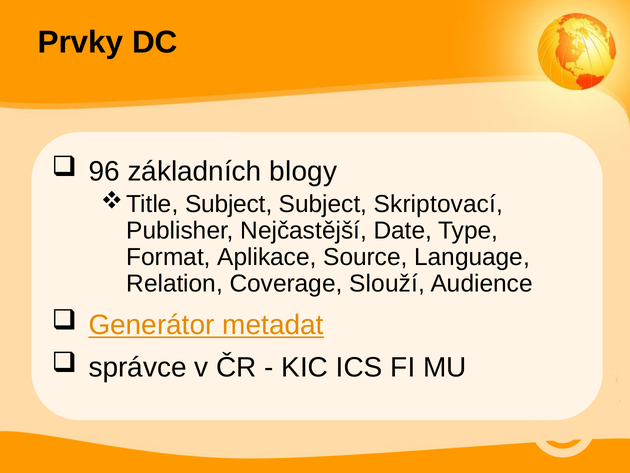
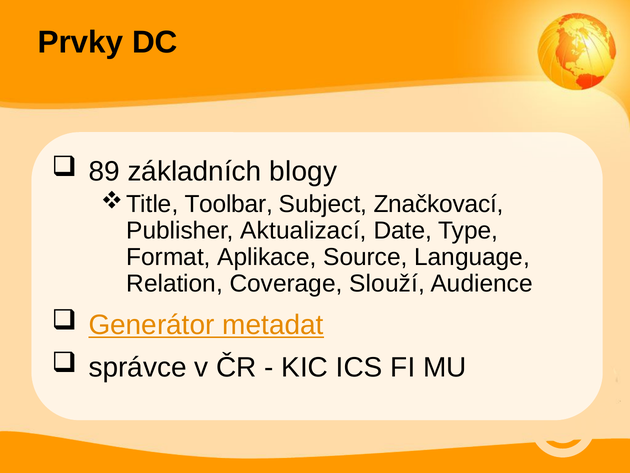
96: 96 -> 89
Subject at (229, 204): Subject -> Toolbar
Skriptovací: Skriptovací -> Značkovací
Nejčastější: Nejčastější -> Aktualizací
